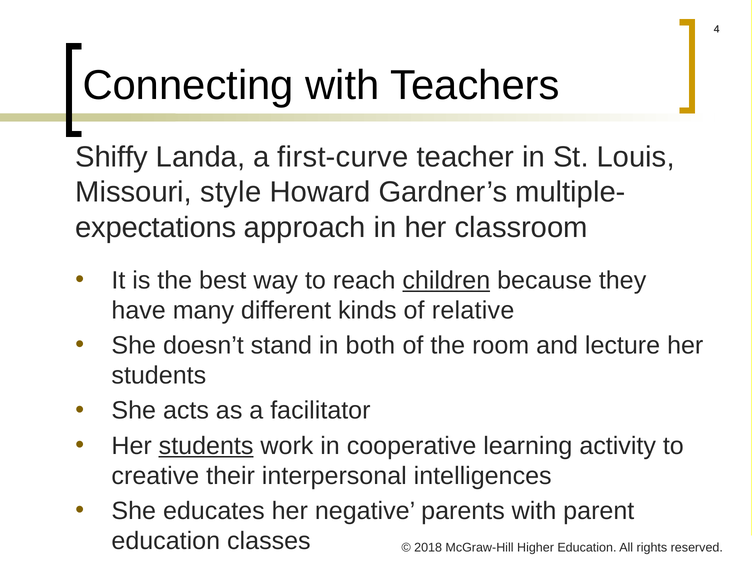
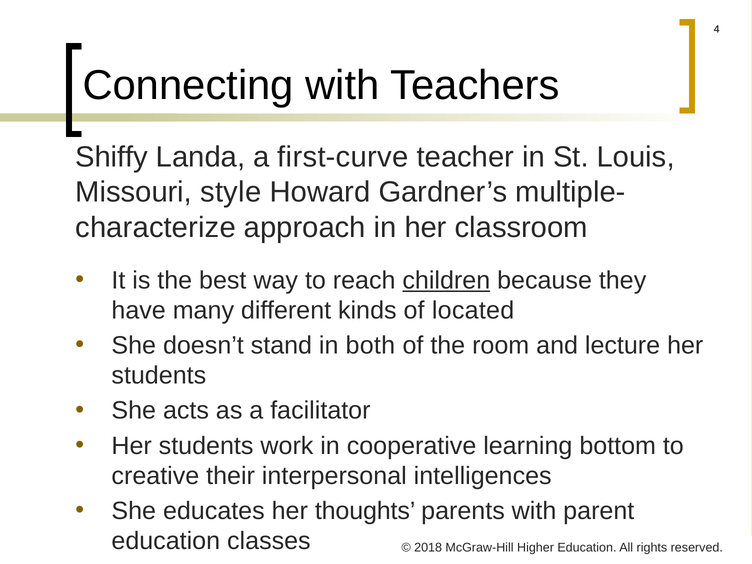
expectations: expectations -> characterize
relative: relative -> located
students at (206, 446) underline: present -> none
activity: activity -> bottom
negative: negative -> thoughts
